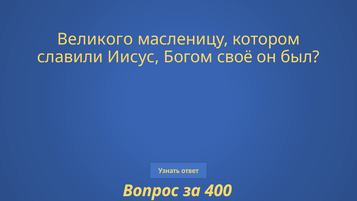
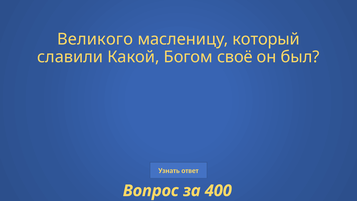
котором: котором -> который
Иисус: Иисус -> Какой
